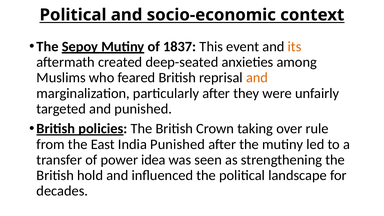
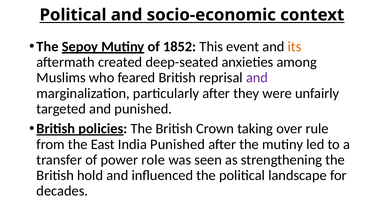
1837: 1837 -> 1852
and at (257, 78) colour: orange -> purple
idea: idea -> role
